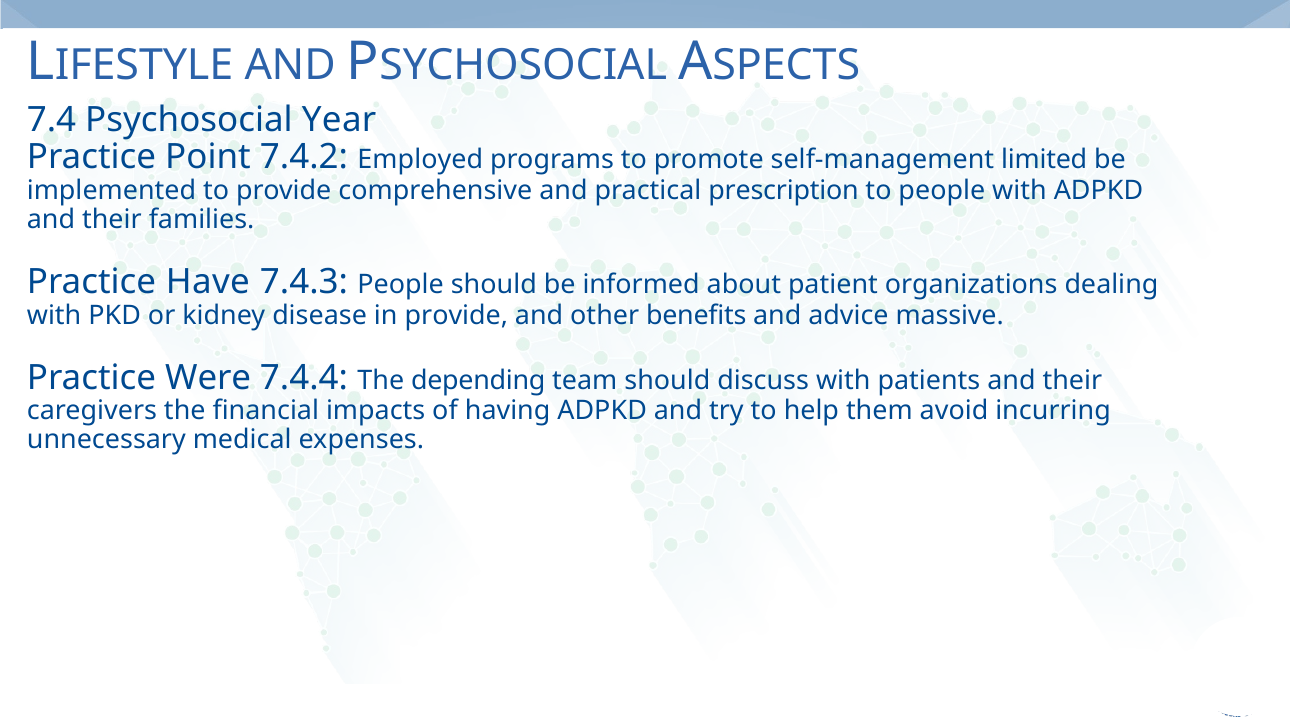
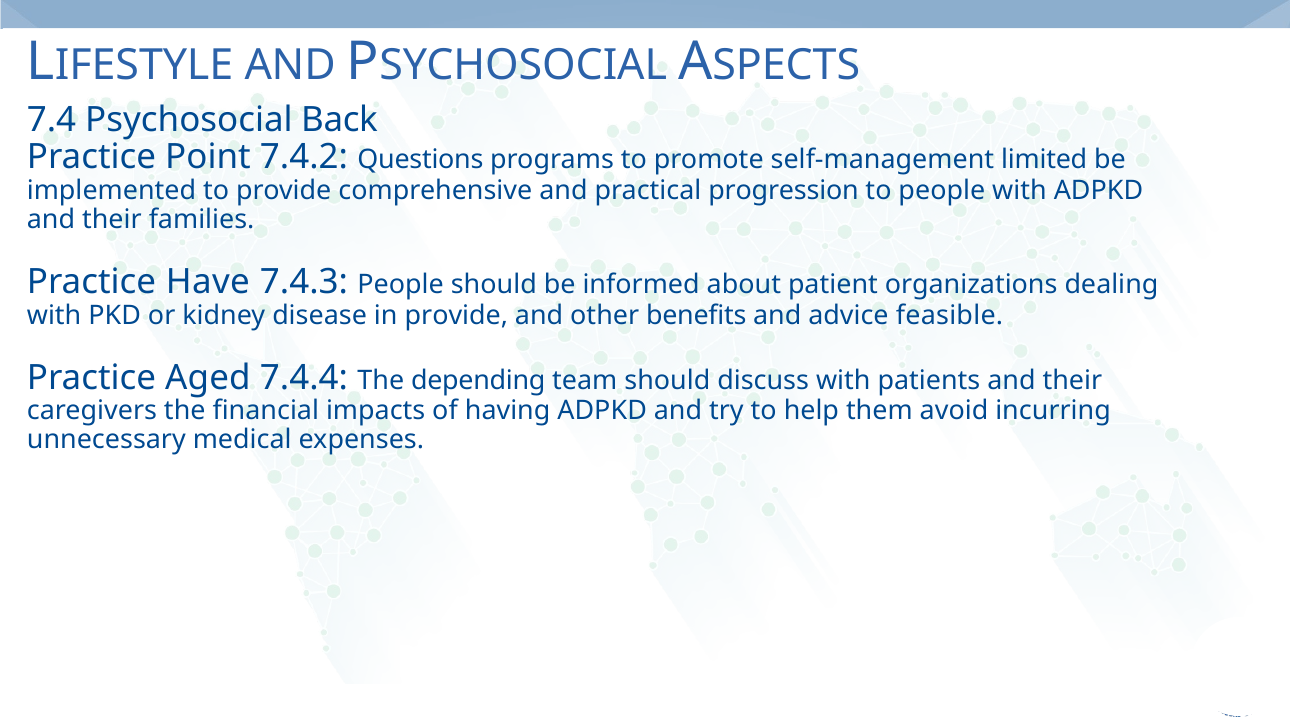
Year: Year -> Back
Employed: Employed -> Questions
prescription: prescription -> progression
massive: massive -> feasible
Were: Were -> Aged
